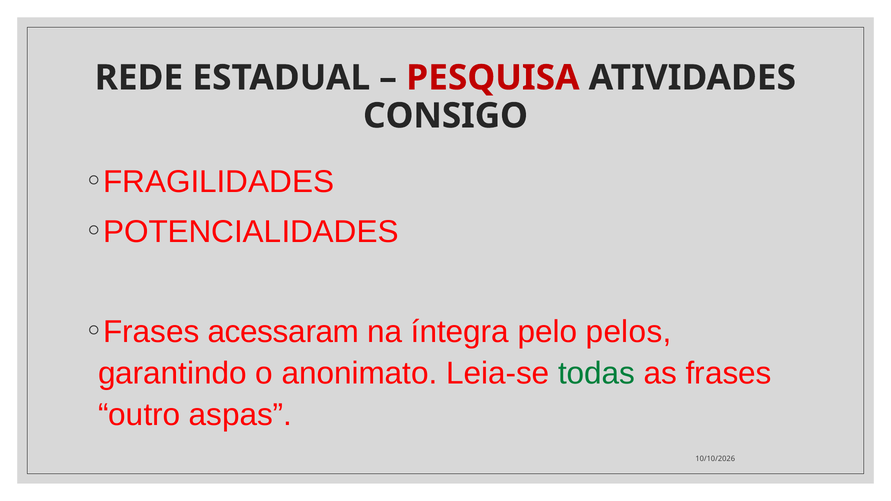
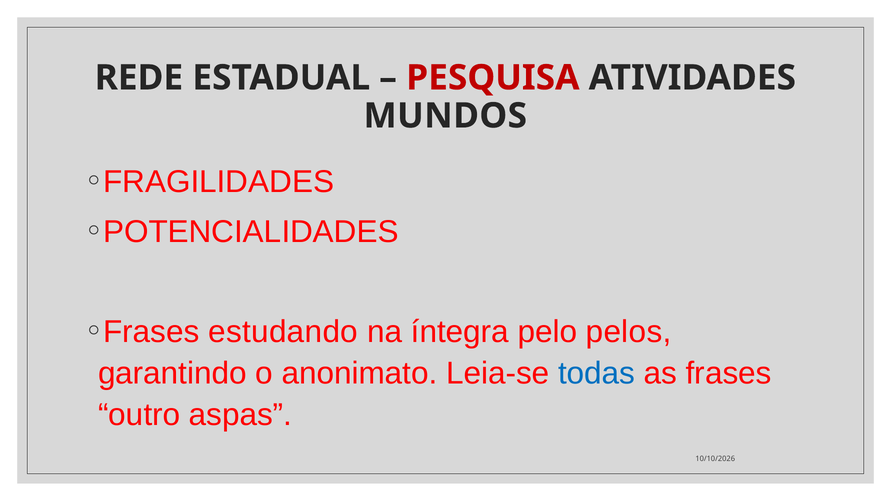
CONSIGO: CONSIGO -> MUNDOS
acessaram: acessaram -> estudando
todas colour: green -> blue
